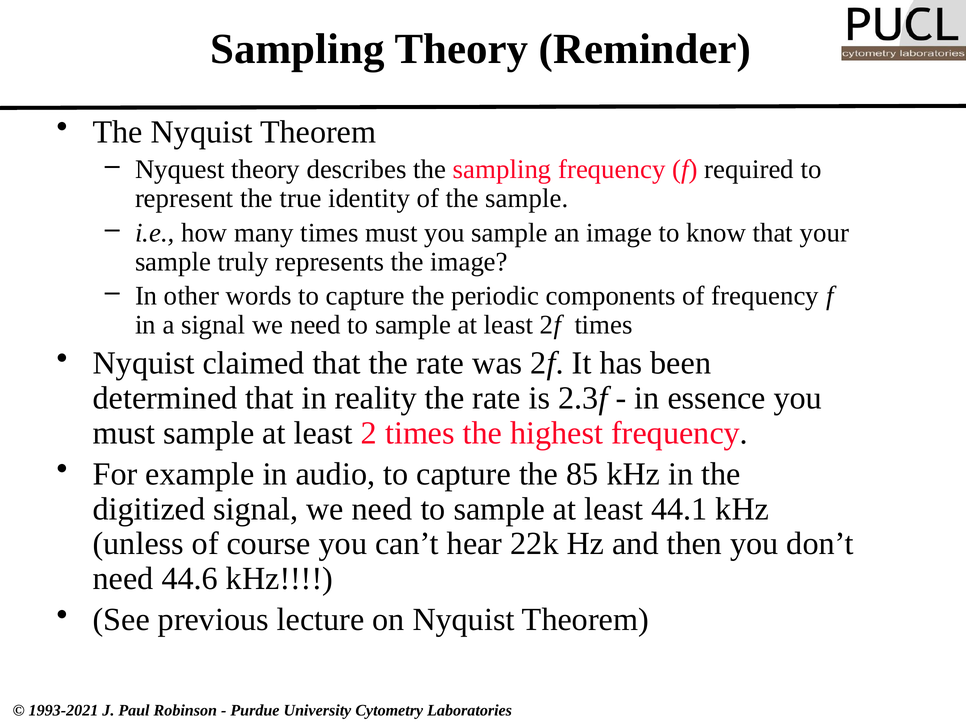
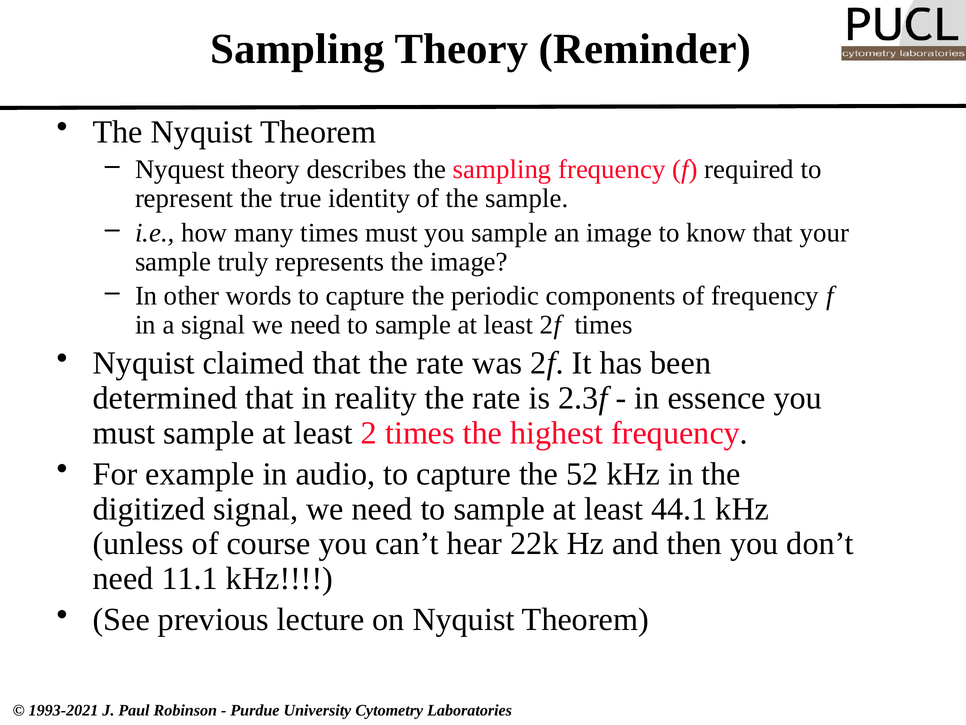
85: 85 -> 52
44.6: 44.6 -> 11.1
